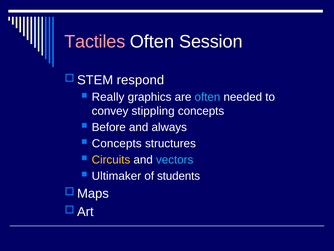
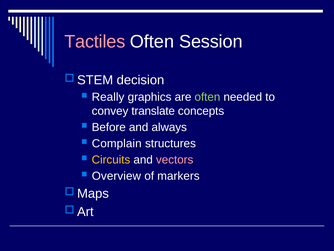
respond: respond -> decision
often at (207, 97) colour: light blue -> light green
stippling: stippling -> translate
Concepts at (117, 143): Concepts -> Complain
vectors colour: light blue -> pink
Ultimaker: Ultimaker -> Overview
students: students -> markers
